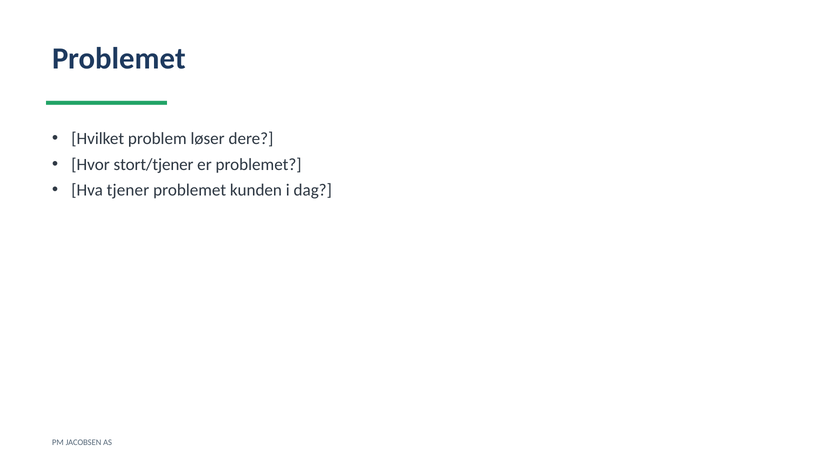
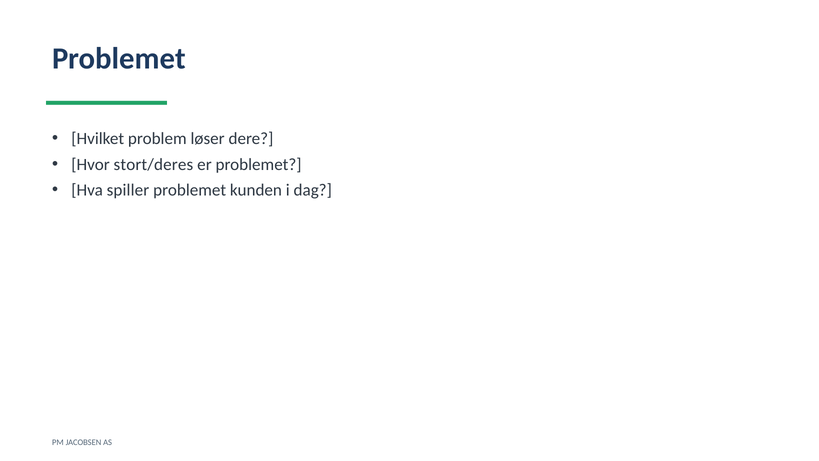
stort/tjener: stort/tjener -> stort/deres
tjener: tjener -> spiller
